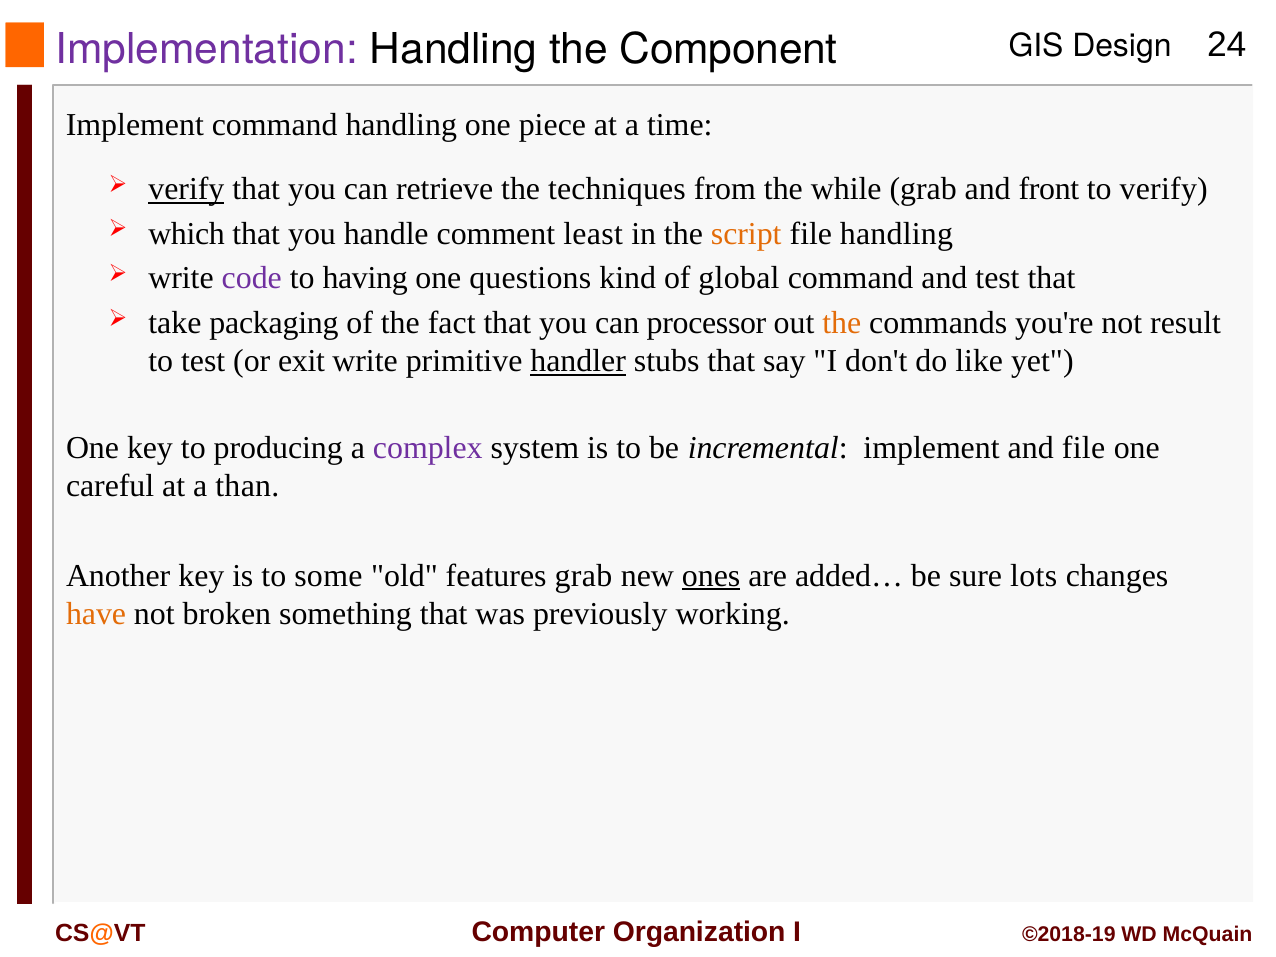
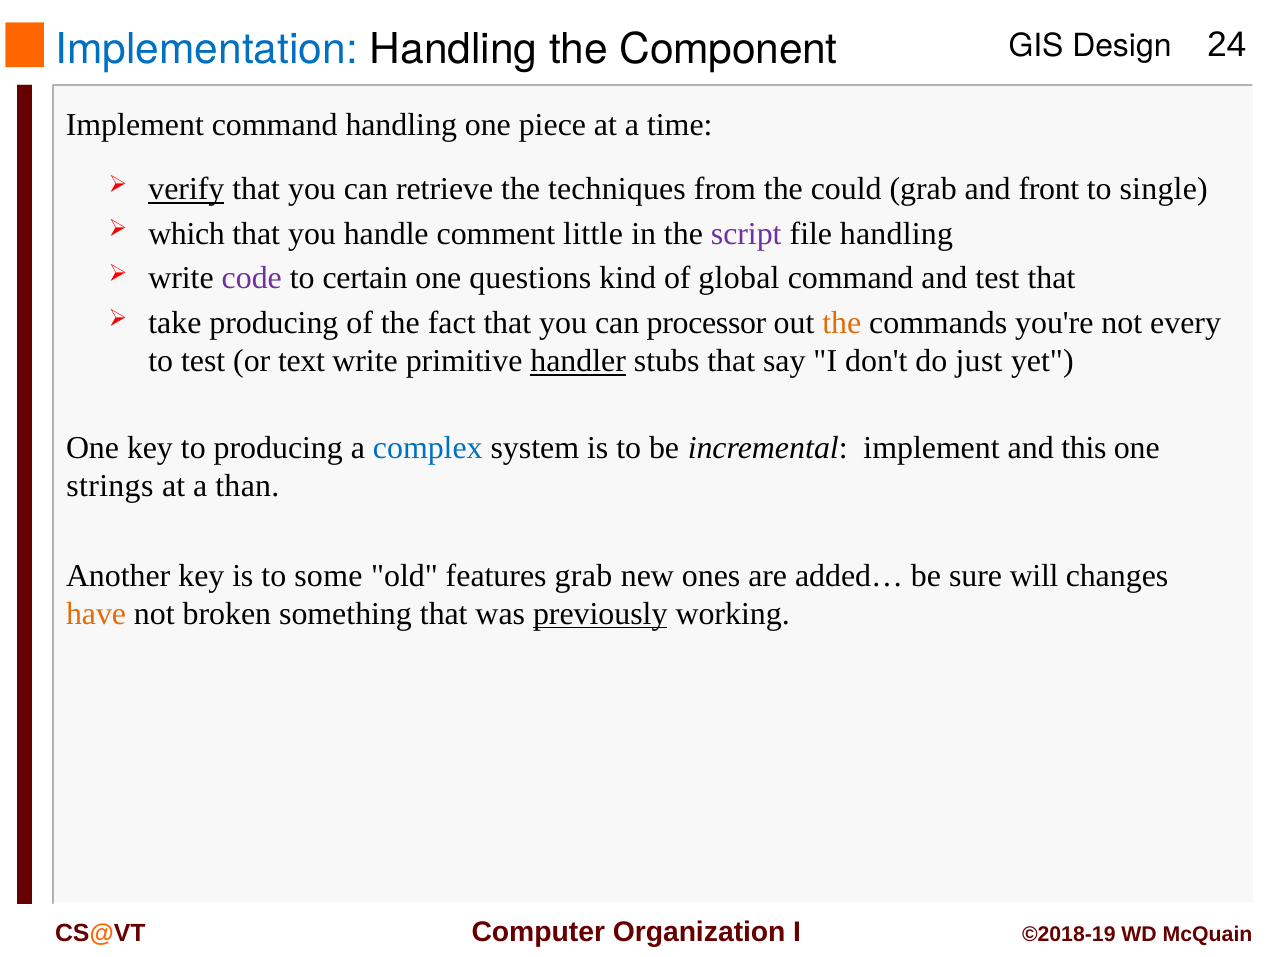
Implementation colour: purple -> blue
while: while -> could
to verify: verify -> single
least: least -> little
script colour: orange -> purple
having: having -> certain
take packaging: packaging -> producing
result: result -> every
exit: exit -> text
like: like -> just
complex colour: purple -> blue
and file: file -> this
careful: careful -> strings
ones underline: present -> none
lots: lots -> will
previously underline: none -> present
